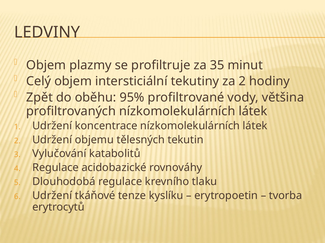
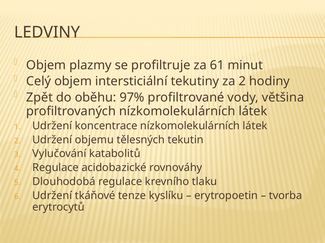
35: 35 -> 61
95%: 95% -> 97%
